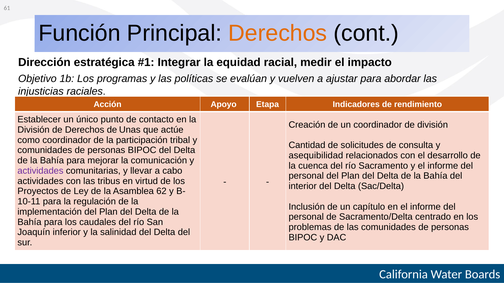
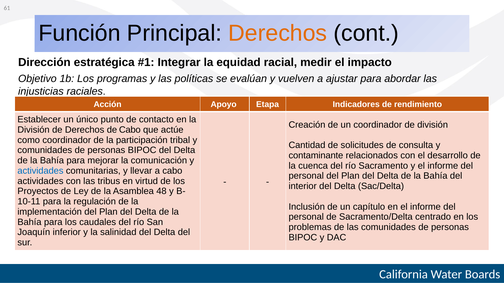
de Unas: Unas -> Cabo
asequibilidad: asequibilidad -> contaminante
actividades at (40, 171) colour: purple -> blue
62: 62 -> 48
